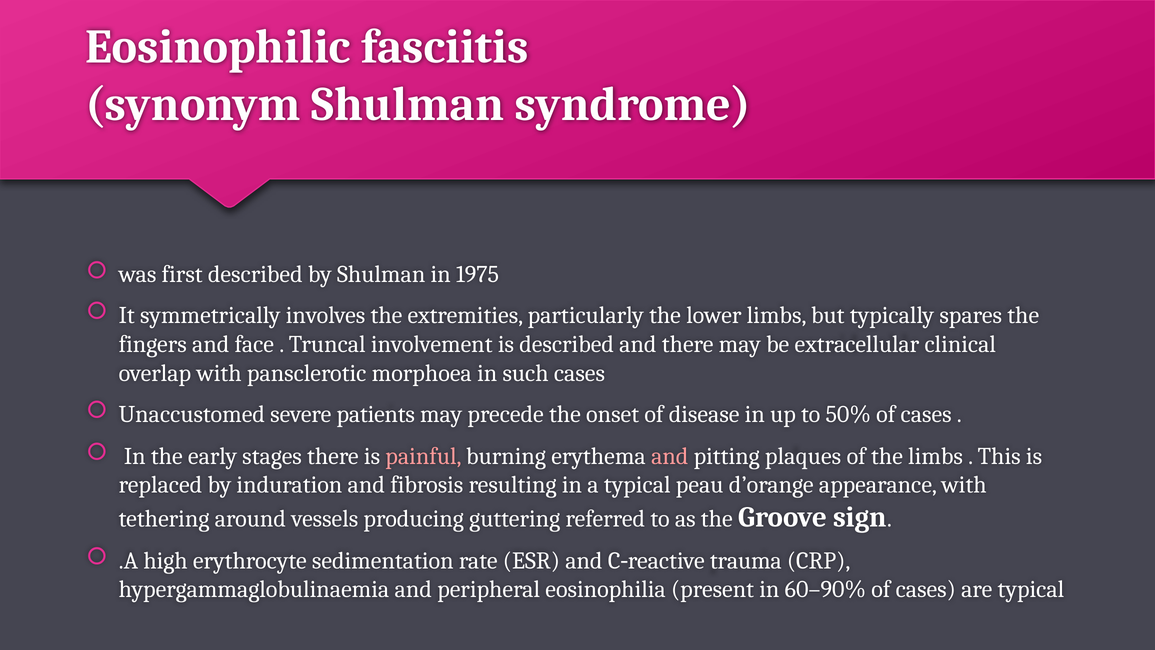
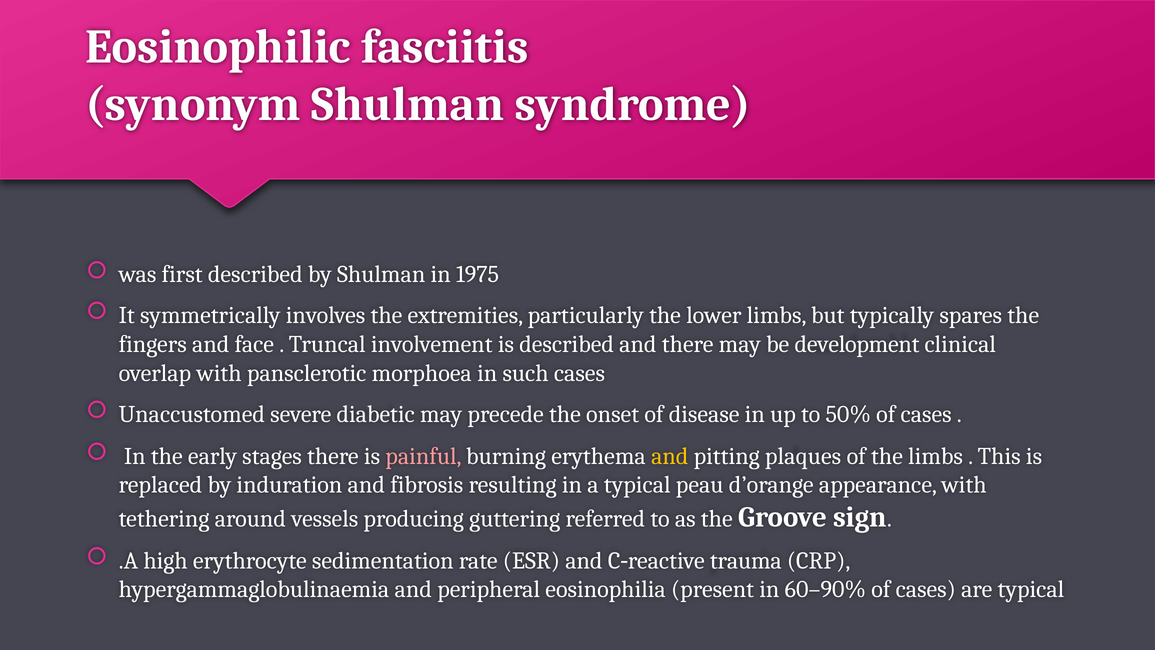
extracellular: extracellular -> development
patients: patients -> diabetic
and at (670, 456) colour: pink -> yellow
